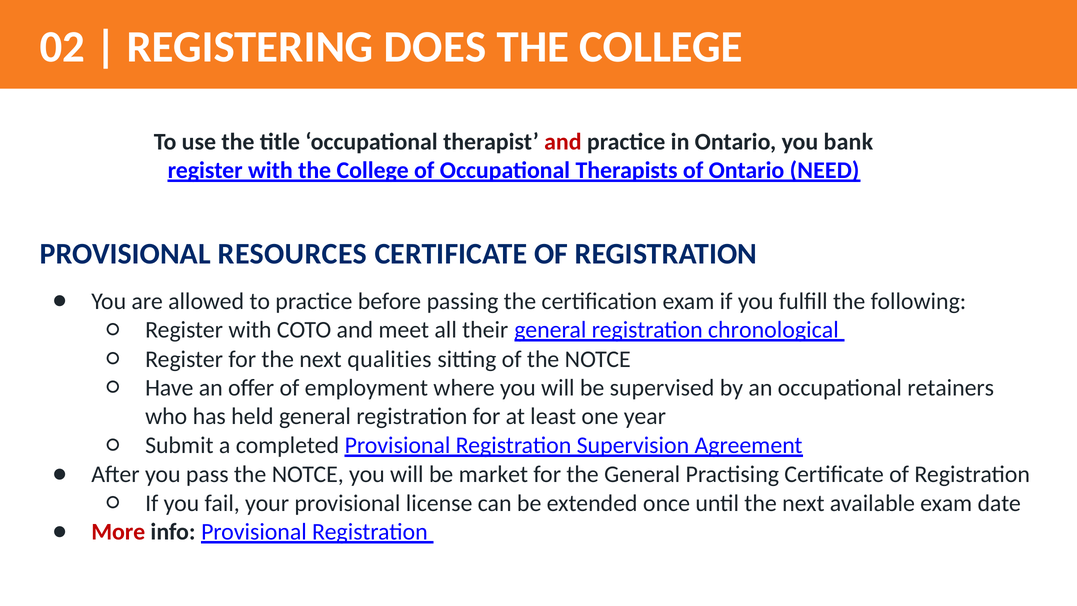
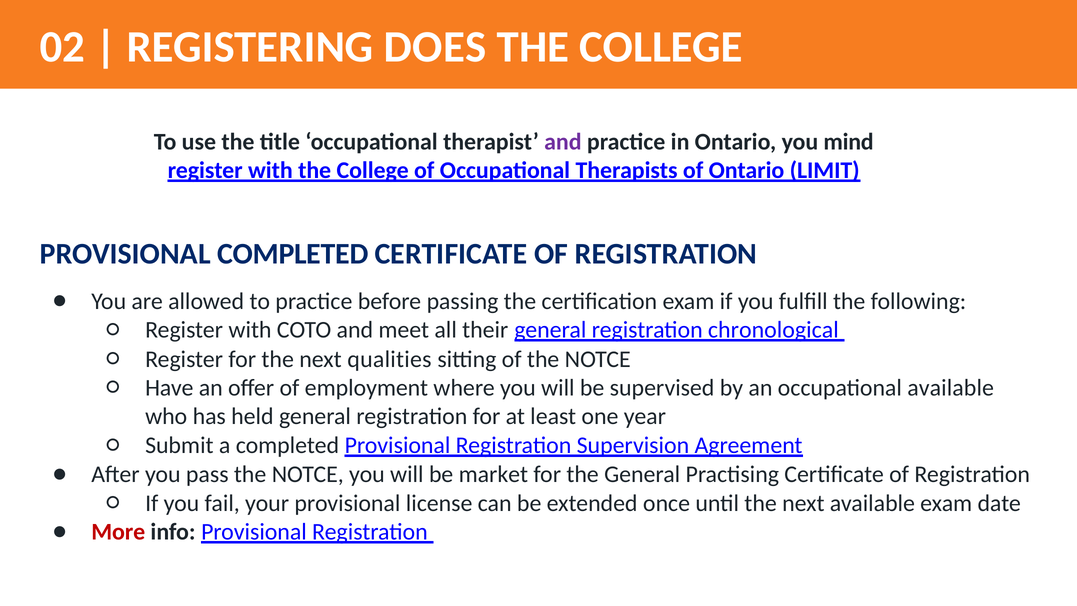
and at (563, 142) colour: red -> purple
bank: bank -> mind
NEED: NEED -> LIMIT
PROVISIONAL RESOURCES: RESOURCES -> COMPLETED
occupational retainers: retainers -> available
